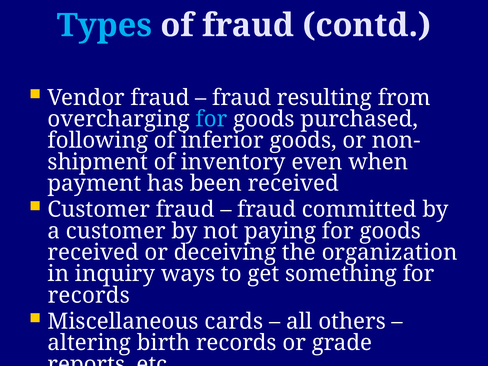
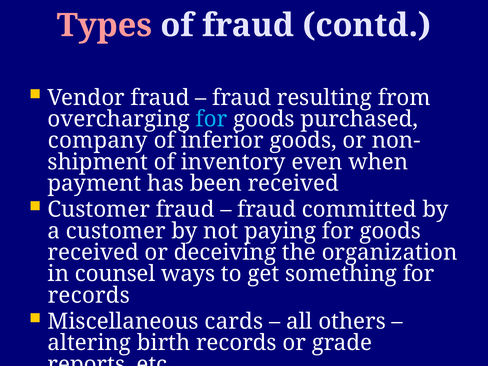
Types colour: light blue -> pink
following: following -> company
inquiry: inquiry -> counsel
